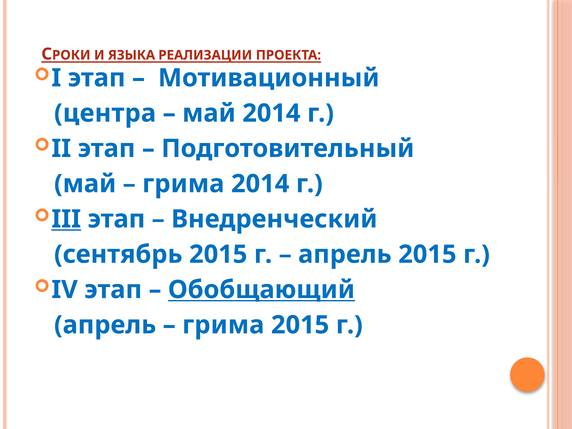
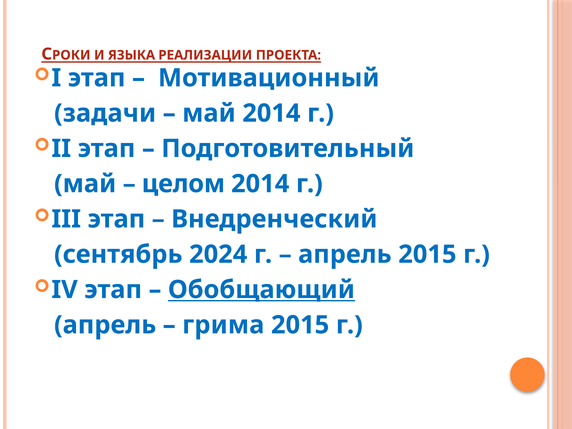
центра: центра -> задачи
грима at (183, 184): грима -> целом
III underline: present -> none
сентябрь 2015: 2015 -> 2024
